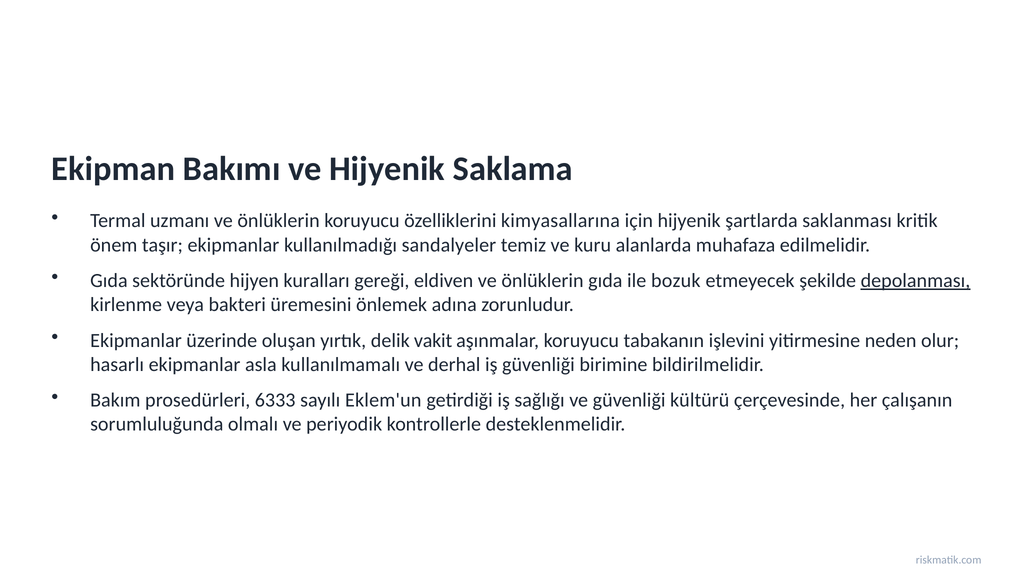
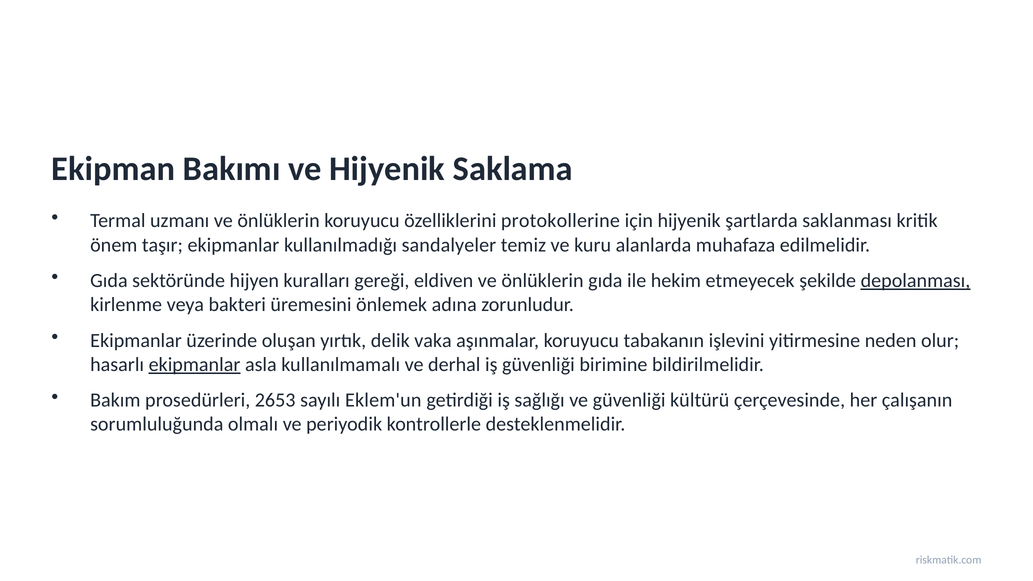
kimyasallarına: kimyasallarına -> protokollerine
bozuk: bozuk -> hekim
vakit: vakit -> vaka
ekipmanlar at (195, 365) underline: none -> present
6333: 6333 -> 2653
